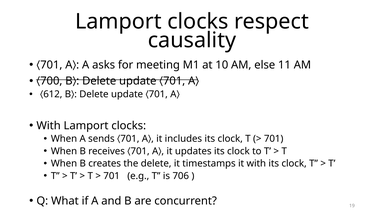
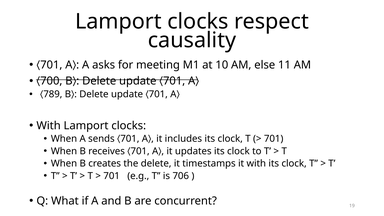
612: 612 -> 789
